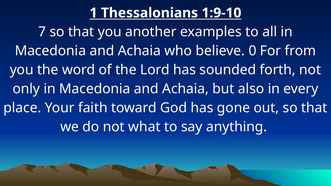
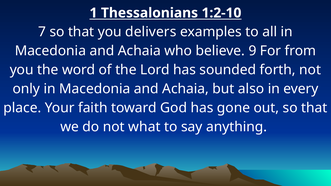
1:9-10: 1:9-10 -> 1:2-10
another: another -> delivers
0: 0 -> 9
